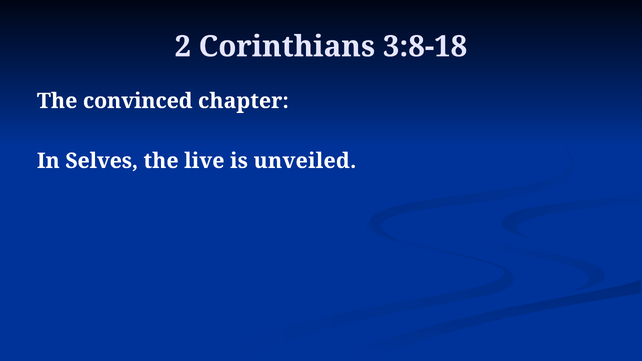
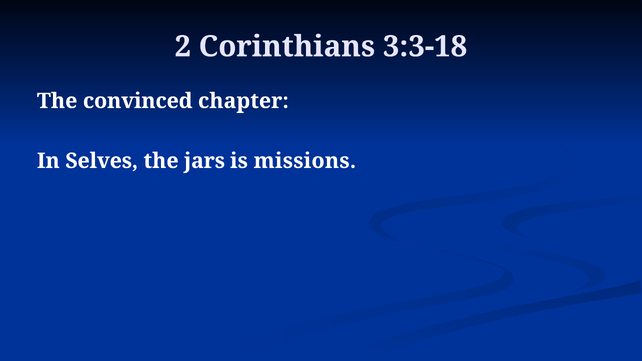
3:8-18: 3:8-18 -> 3:3-18
live: live -> jars
unveiled: unveiled -> missions
